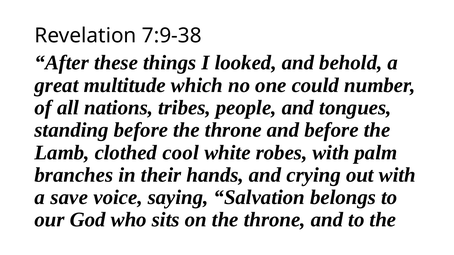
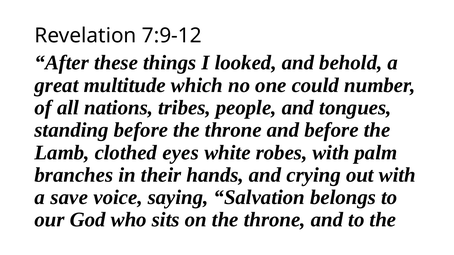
7:9-38: 7:9-38 -> 7:9-12
cool: cool -> eyes
